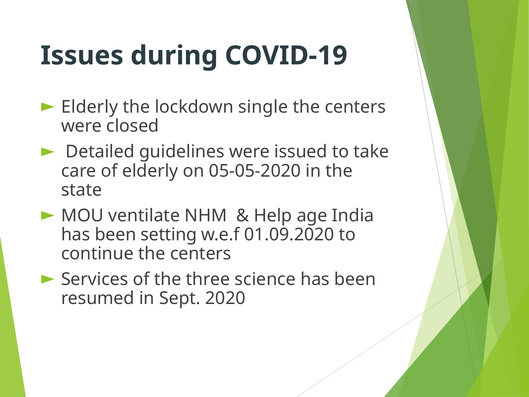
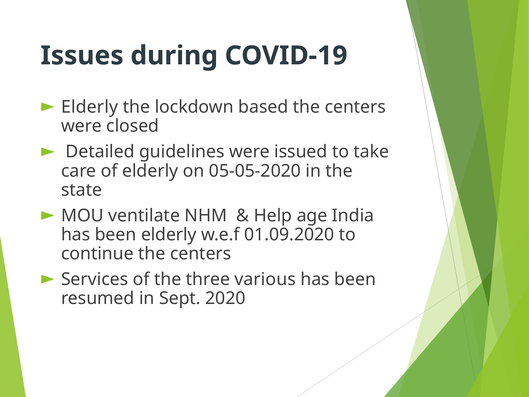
single: single -> based
been setting: setting -> elderly
science: science -> various
